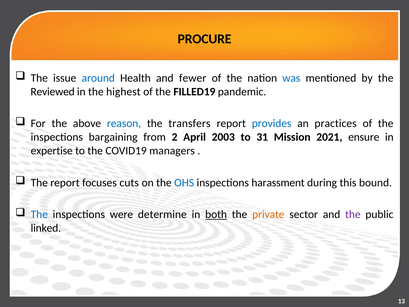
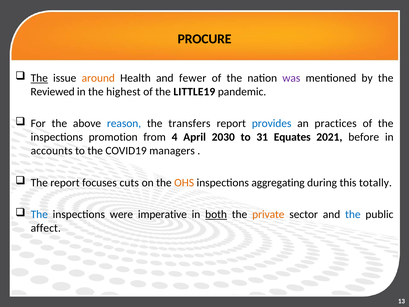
The at (39, 78) underline: none -> present
around colour: blue -> orange
was colour: blue -> purple
FILLED19: FILLED19 -> LITTLE19
bargaining: bargaining -> promotion
2: 2 -> 4
2003: 2003 -> 2030
Mission: Mission -> Equates
ensure: ensure -> before
expertise: expertise -> accounts
OHS colour: blue -> orange
harassment: harassment -> aggregating
bound: bound -> totally
determine: determine -> imperative
the at (353, 214) colour: purple -> blue
linked: linked -> affect
